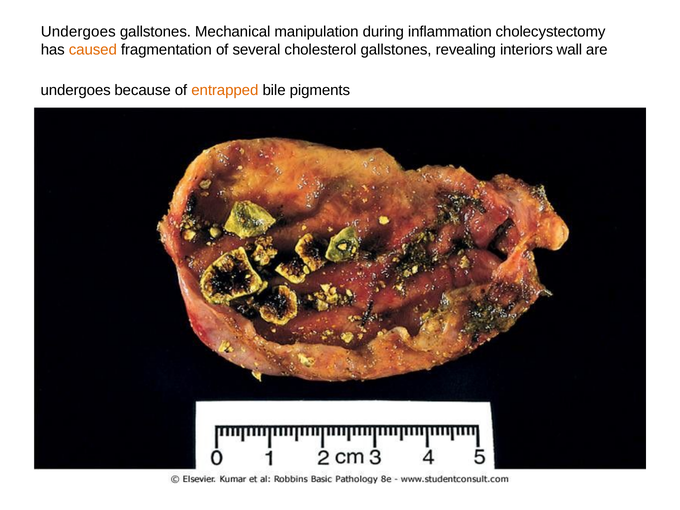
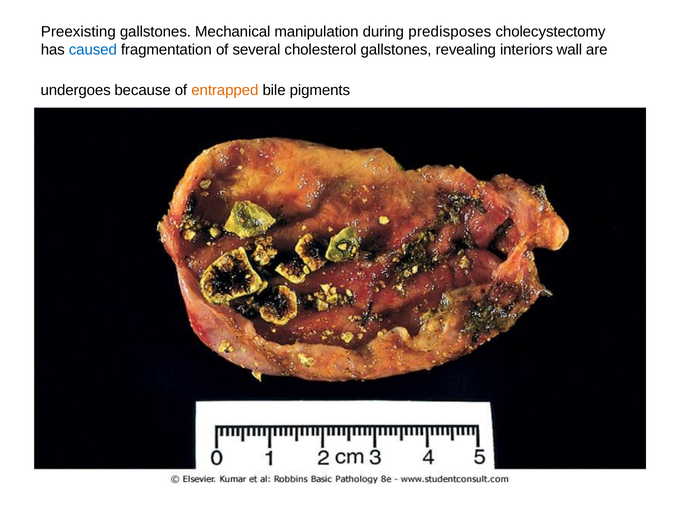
Undergoes at (78, 32): Undergoes -> Preexisting
inflammation: inflammation -> predisposes
caused colour: orange -> blue
